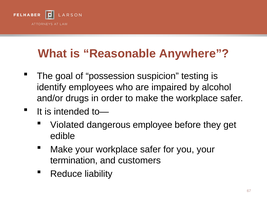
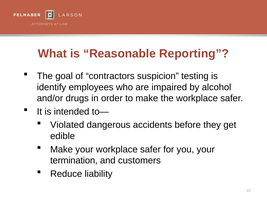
Anywhere: Anywhere -> Reporting
possession: possession -> contractors
employee: employee -> accidents
